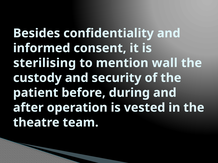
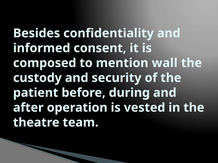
sterilising: sterilising -> composed
